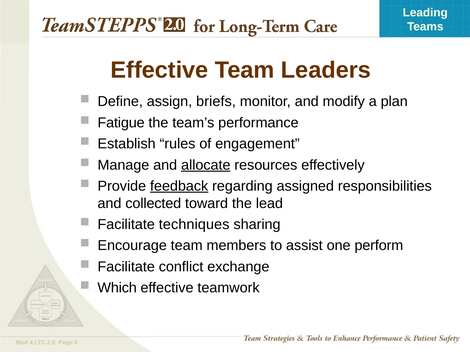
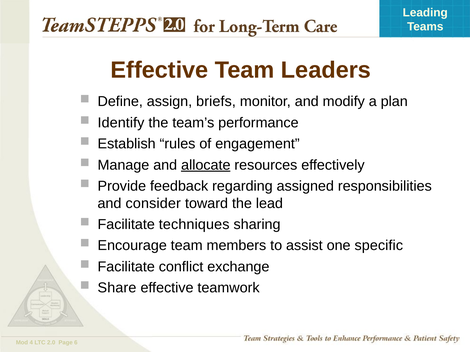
Fatigue: Fatigue -> Identify
feedback underline: present -> none
collected: collected -> consider
perform: perform -> specific
Which: Which -> Share
